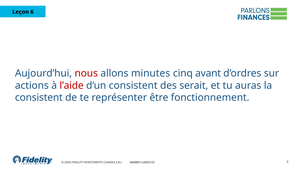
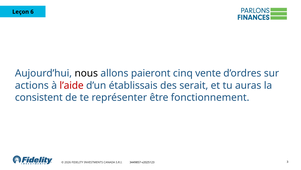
nous colour: red -> black
minutes: minutes -> paieront
avant: avant -> vente
d’un consistent: consistent -> établissais
